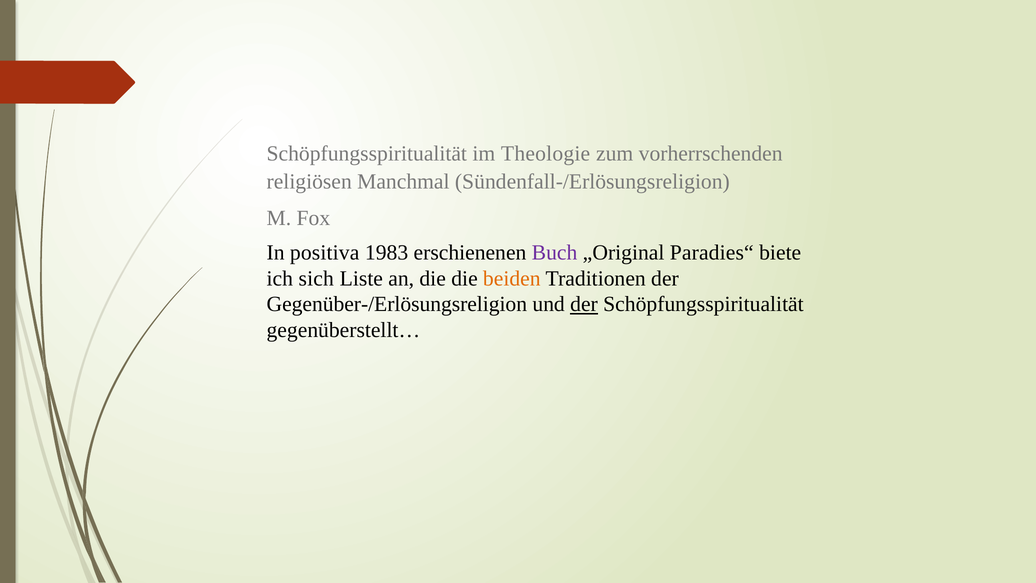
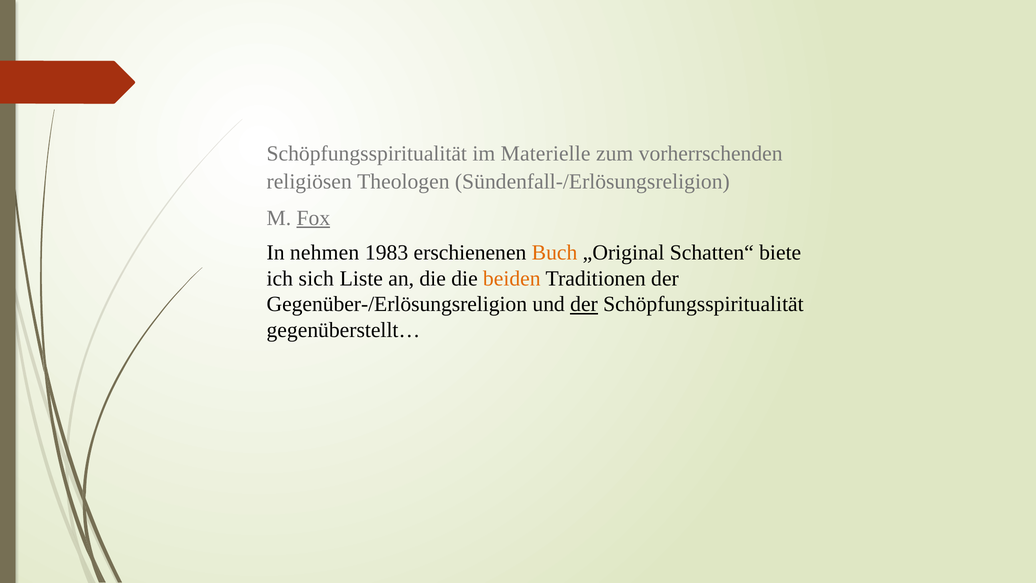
Theologie: Theologie -> Materielle
Manchmal: Manchmal -> Theologen
Fox underline: none -> present
positiva: positiva -> nehmen
Buch colour: purple -> orange
Paradies“: Paradies“ -> Schatten“
